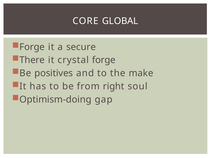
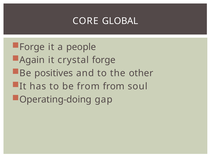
secure: secure -> people
There: There -> Again
make: make -> other
from right: right -> from
Optimism-doing: Optimism-doing -> Operating-doing
